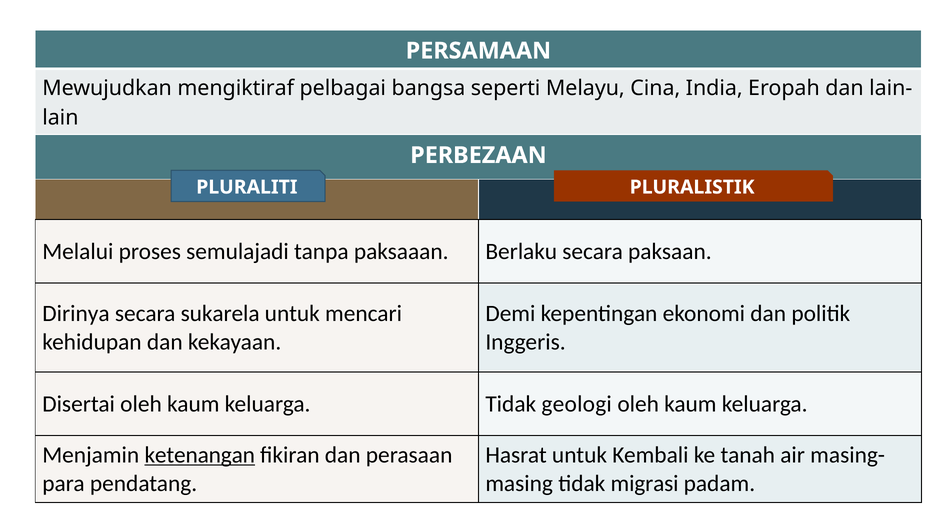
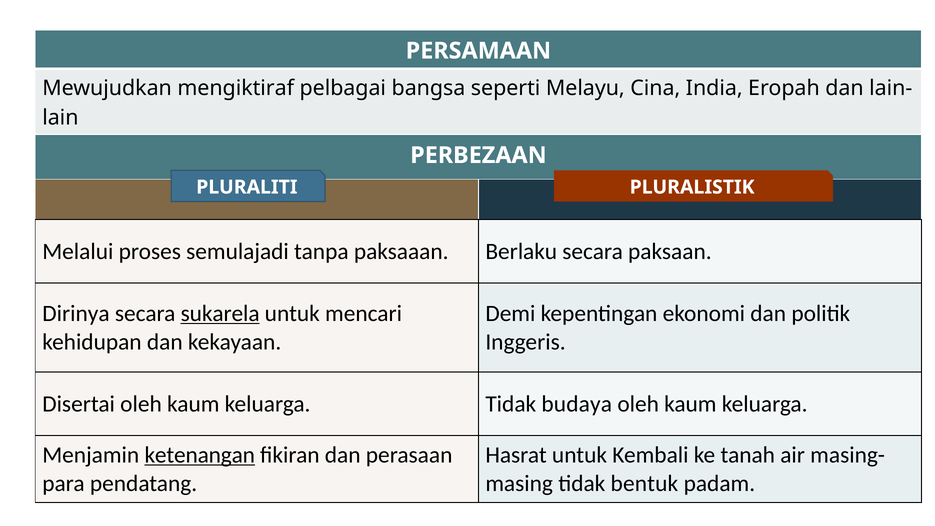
sukarela underline: none -> present
geologi: geologi -> budaya
migrasi: migrasi -> bentuk
